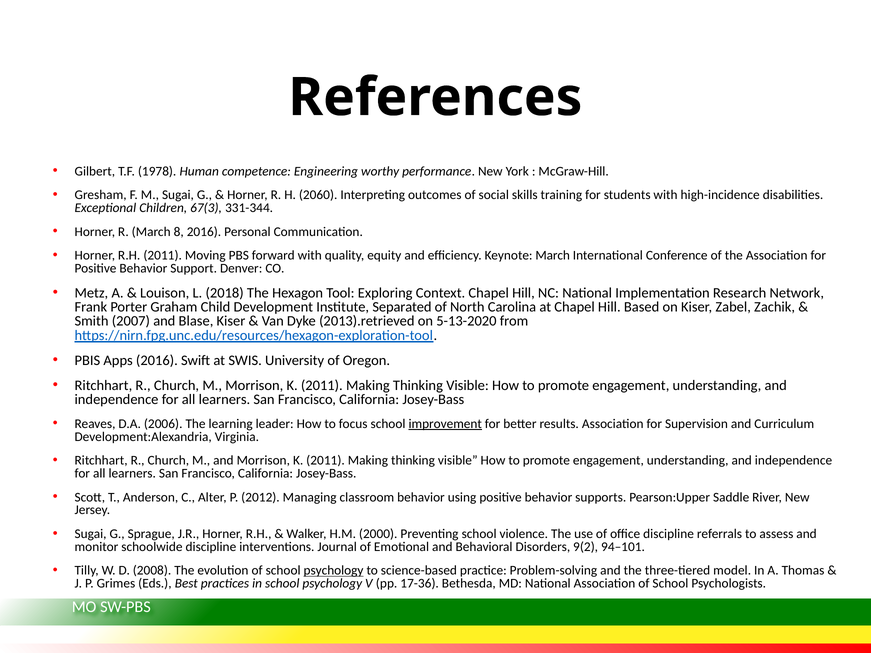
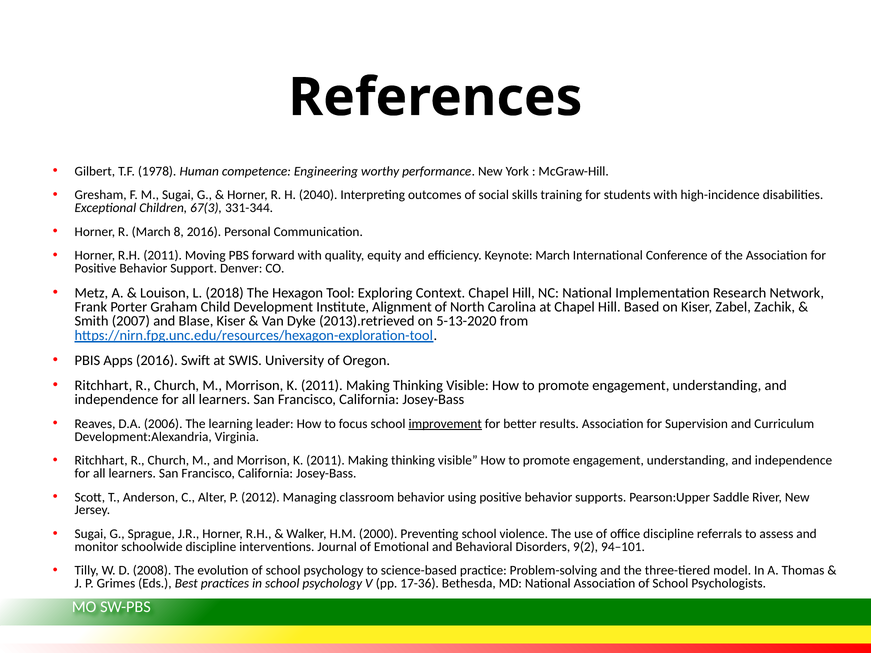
2060: 2060 -> 2040
Separated: Separated -> Alignment
psychology at (334, 571) underline: present -> none
